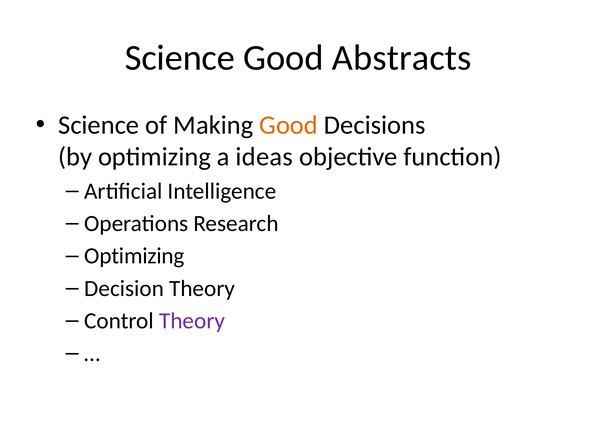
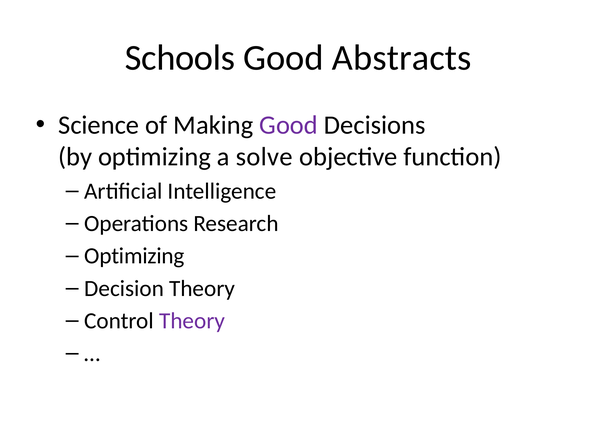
Science at (180, 58): Science -> Schools
Good at (289, 125) colour: orange -> purple
ideas: ideas -> solve
